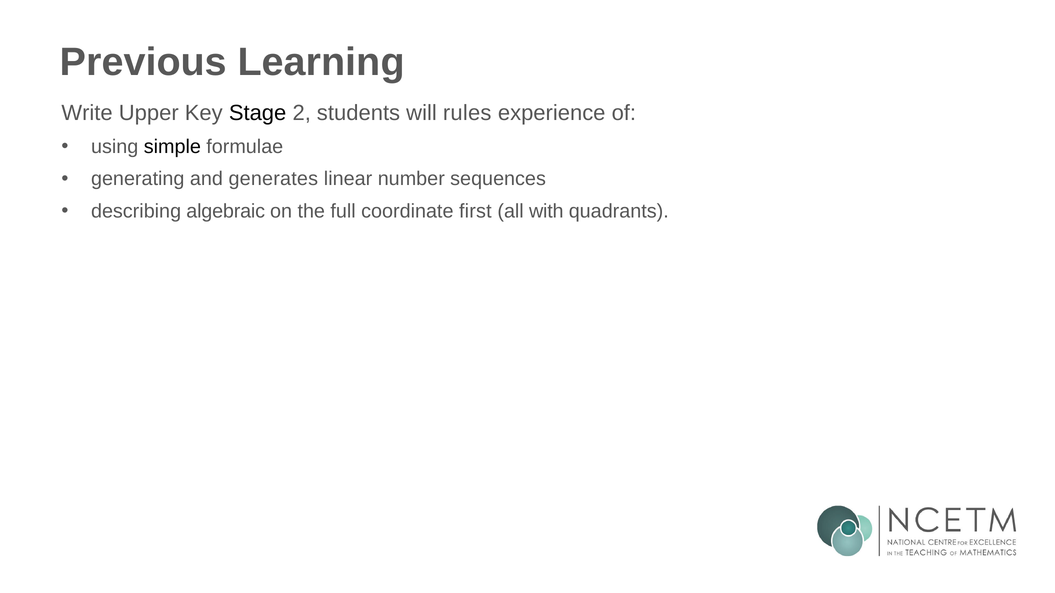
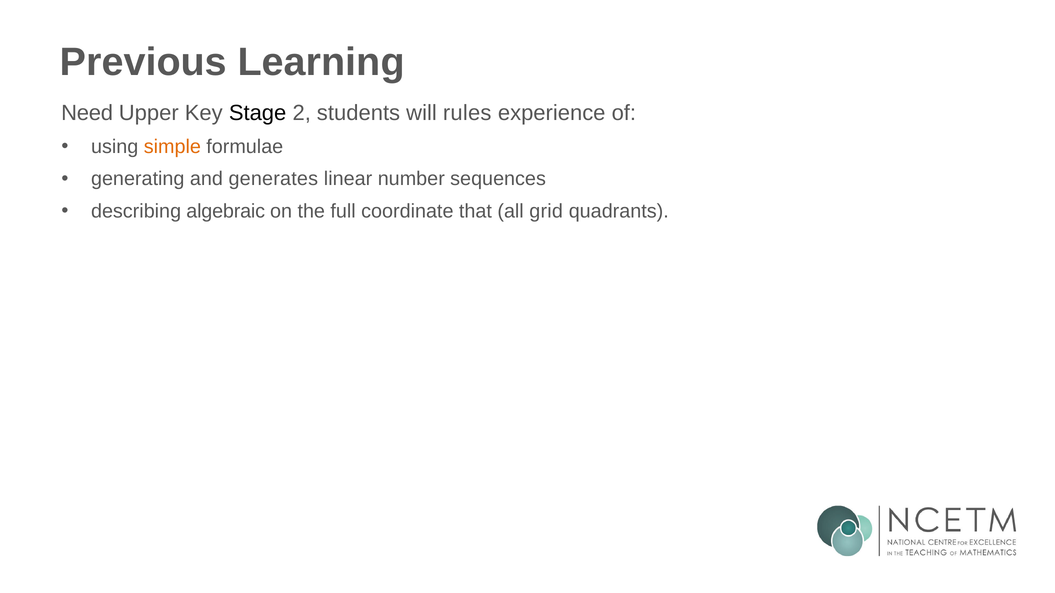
Write: Write -> Need
simple colour: black -> orange
first: first -> that
with: with -> grid
